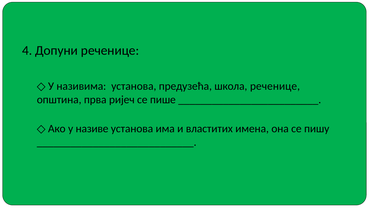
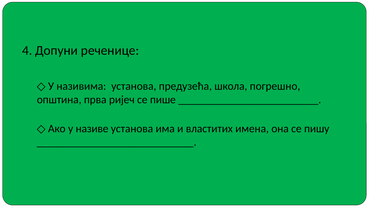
школа реченице: реченице -> погрешно
